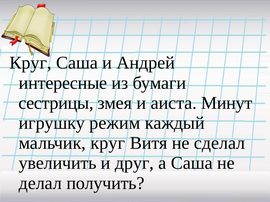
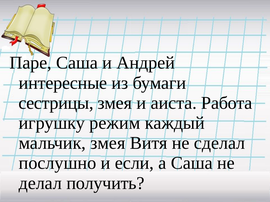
Круг at (31, 63): Круг -> Паре
Минут: Минут -> Работа
мальчик круг: круг -> змея
увеличить: увеличить -> послушно
друг: друг -> если
